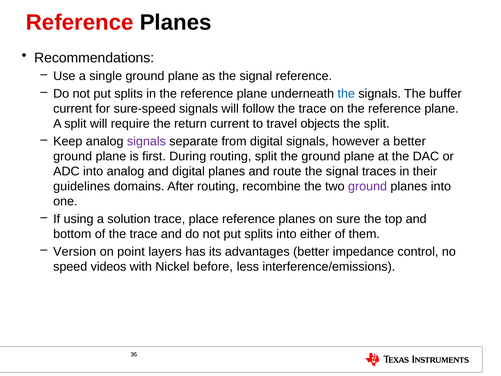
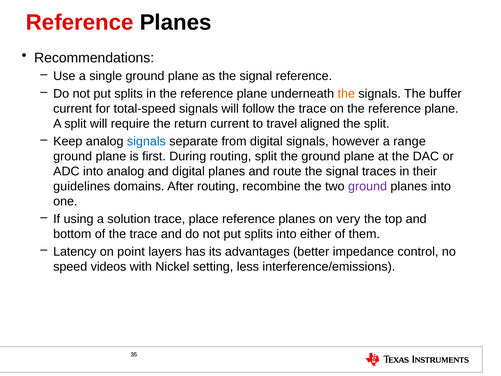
the at (346, 94) colour: blue -> orange
sure-speed: sure-speed -> total-speed
objects: objects -> aligned
signals at (146, 141) colour: purple -> blue
a better: better -> range
sure: sure -> very
Version: Version -> Latency
before: before -> setting
